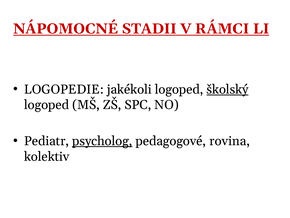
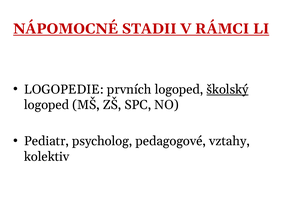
jakékoli: jakékoli -> prvních
psycholog underline: present -> none
rovina: rovina -> vztahy
